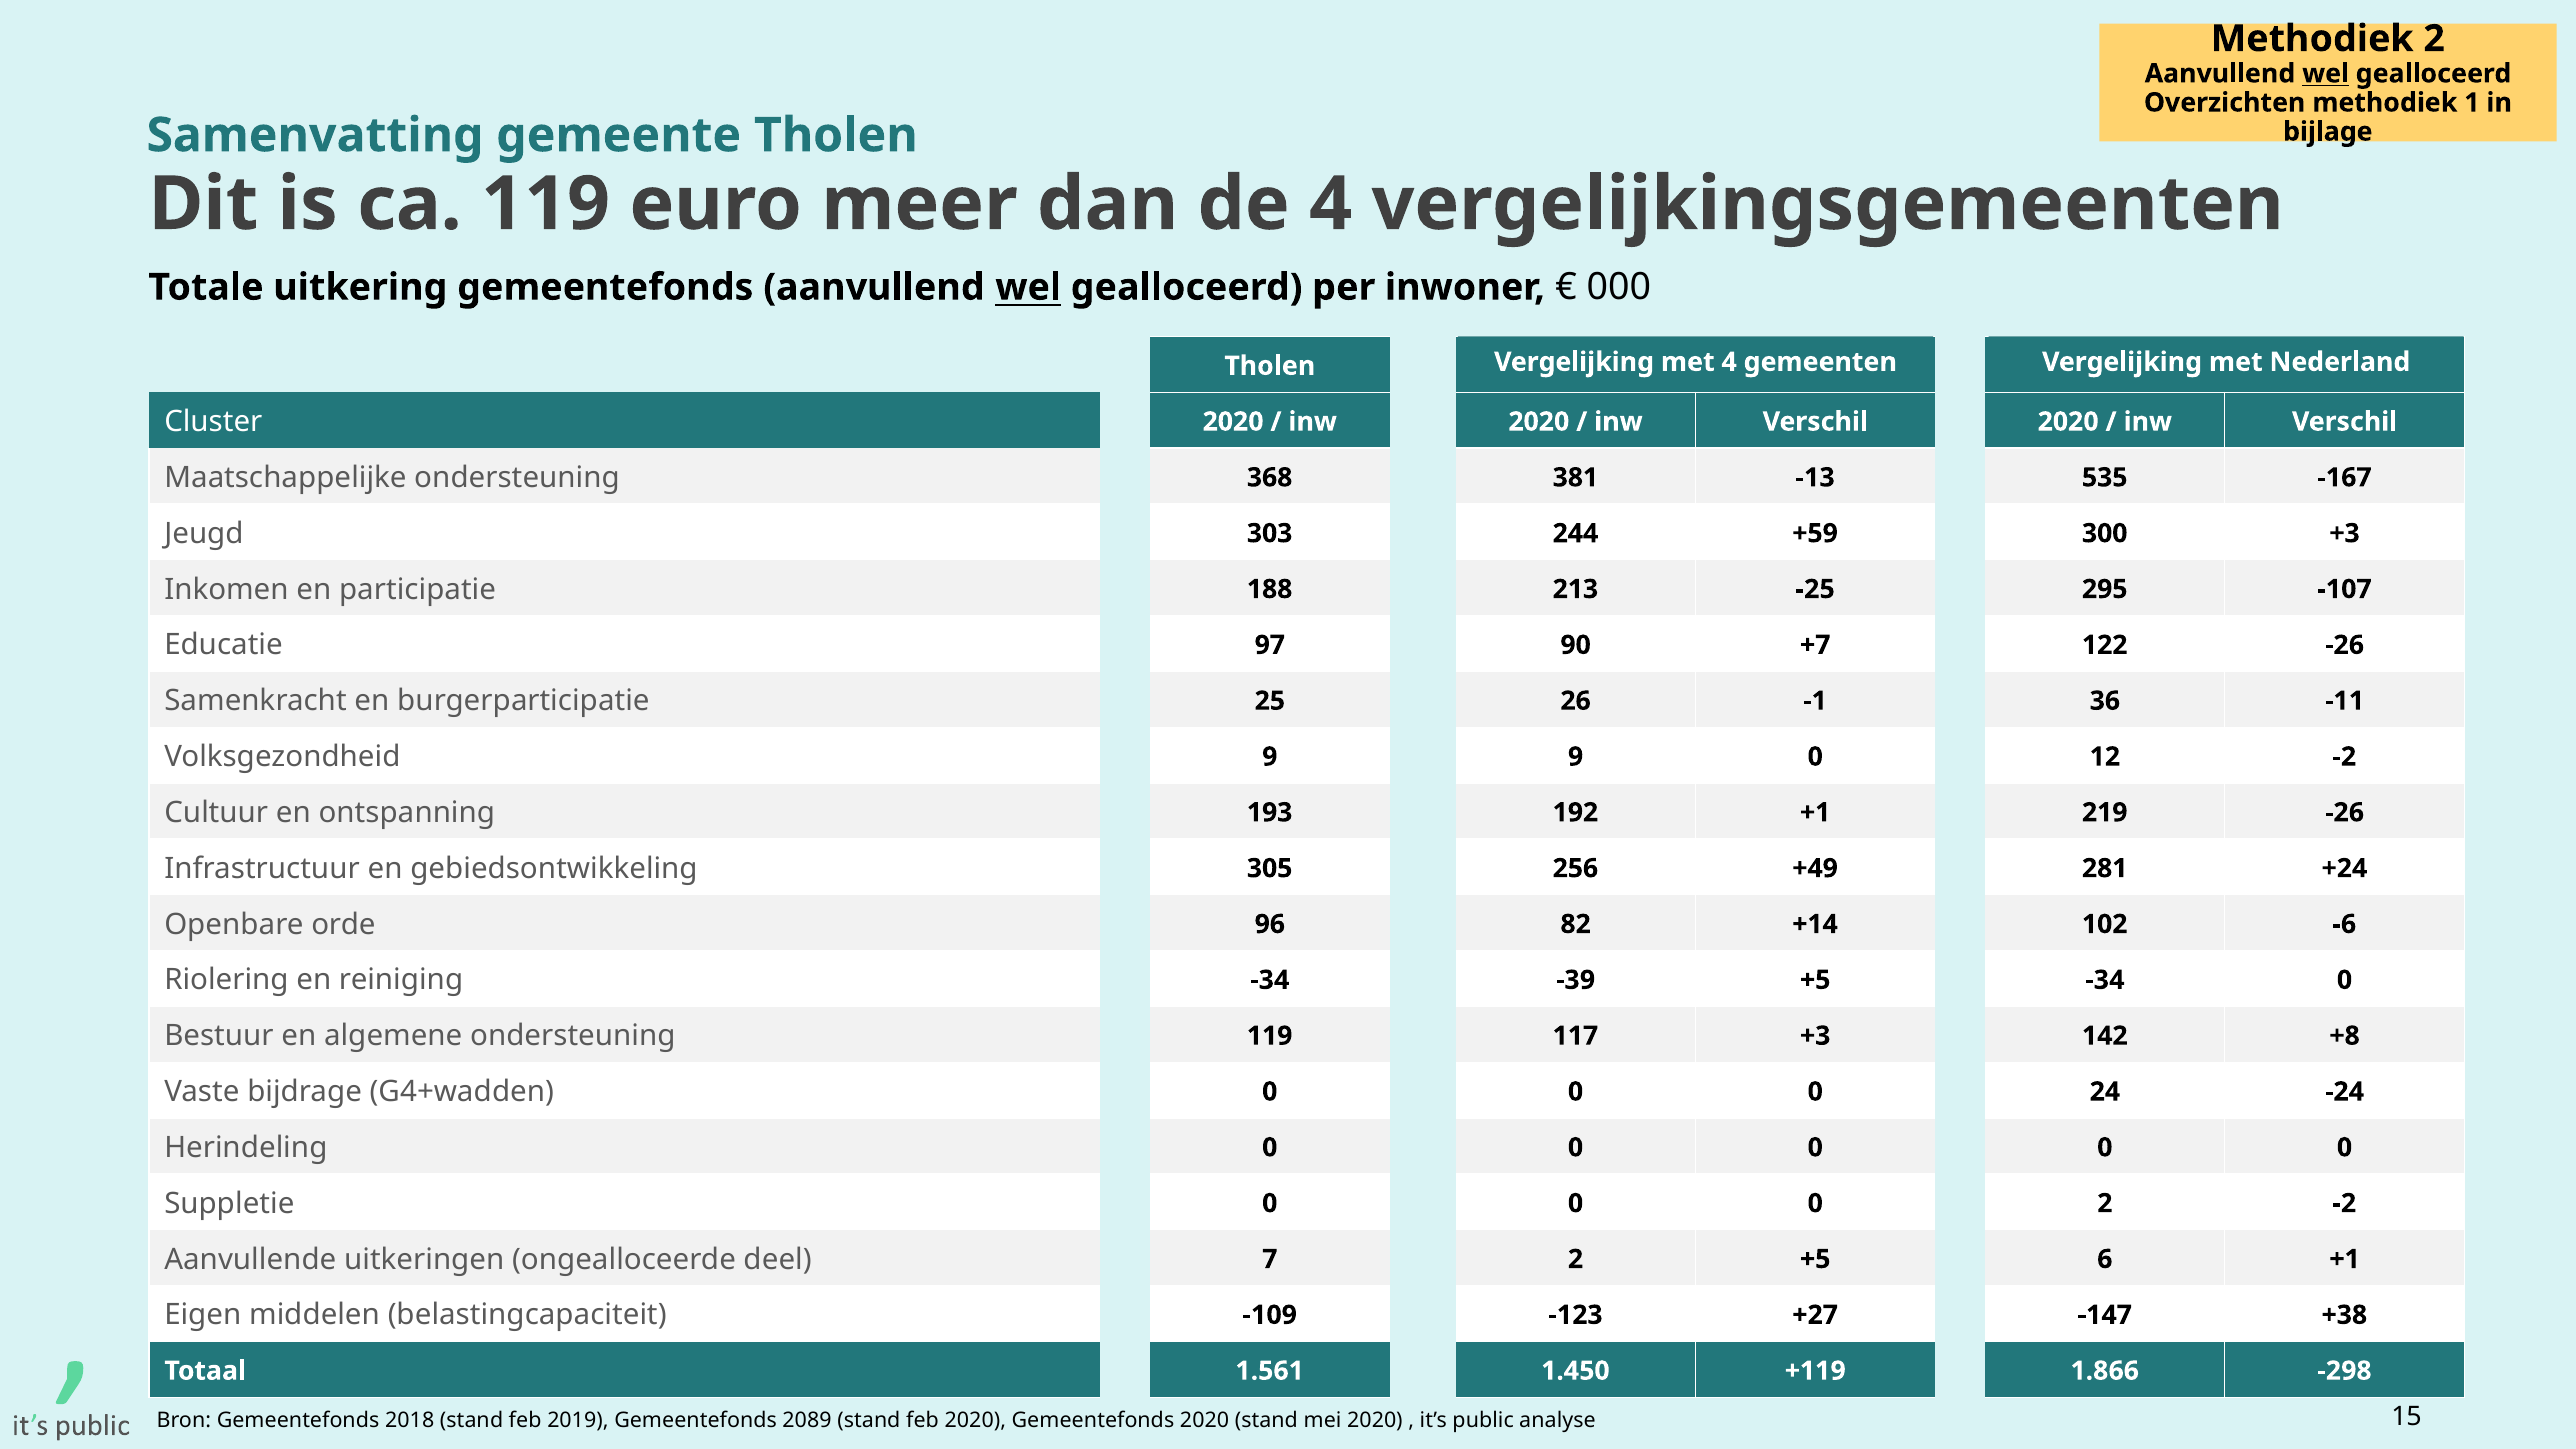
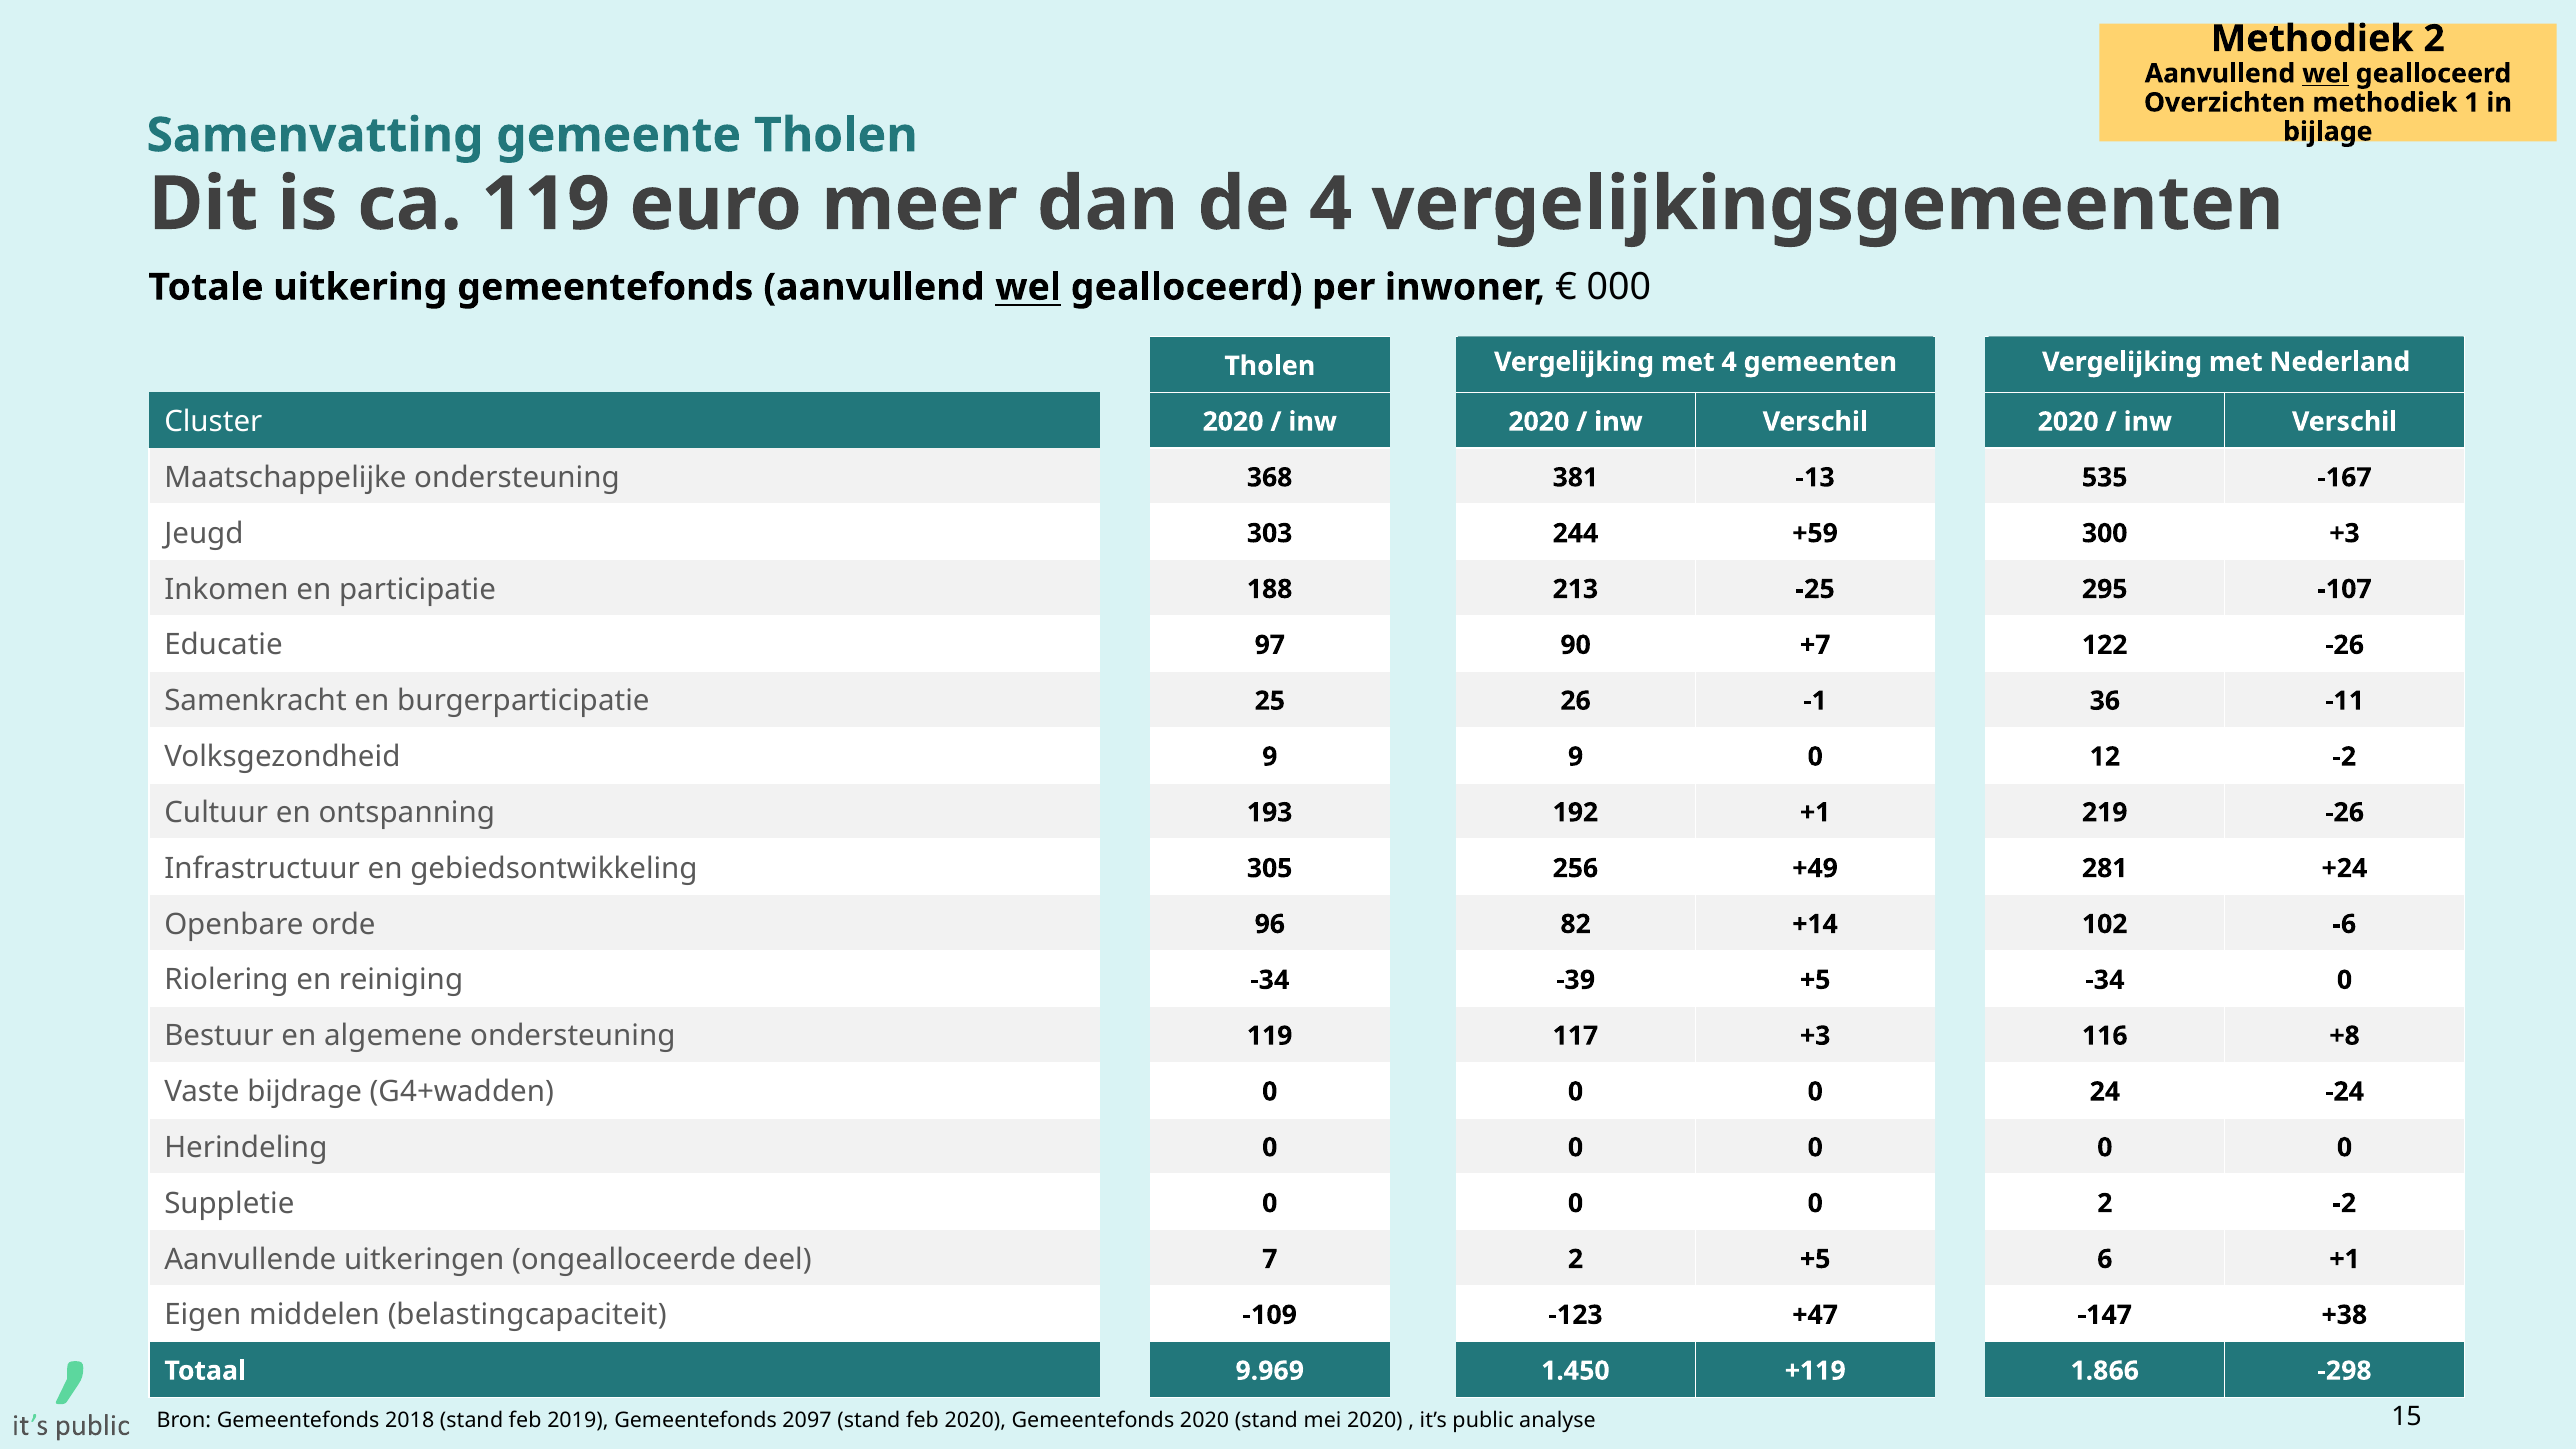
142: 142 -> 116
+27: +27 -> +47
1.561: 1.561 -> 9.969
2089: 2089 -> 2097
